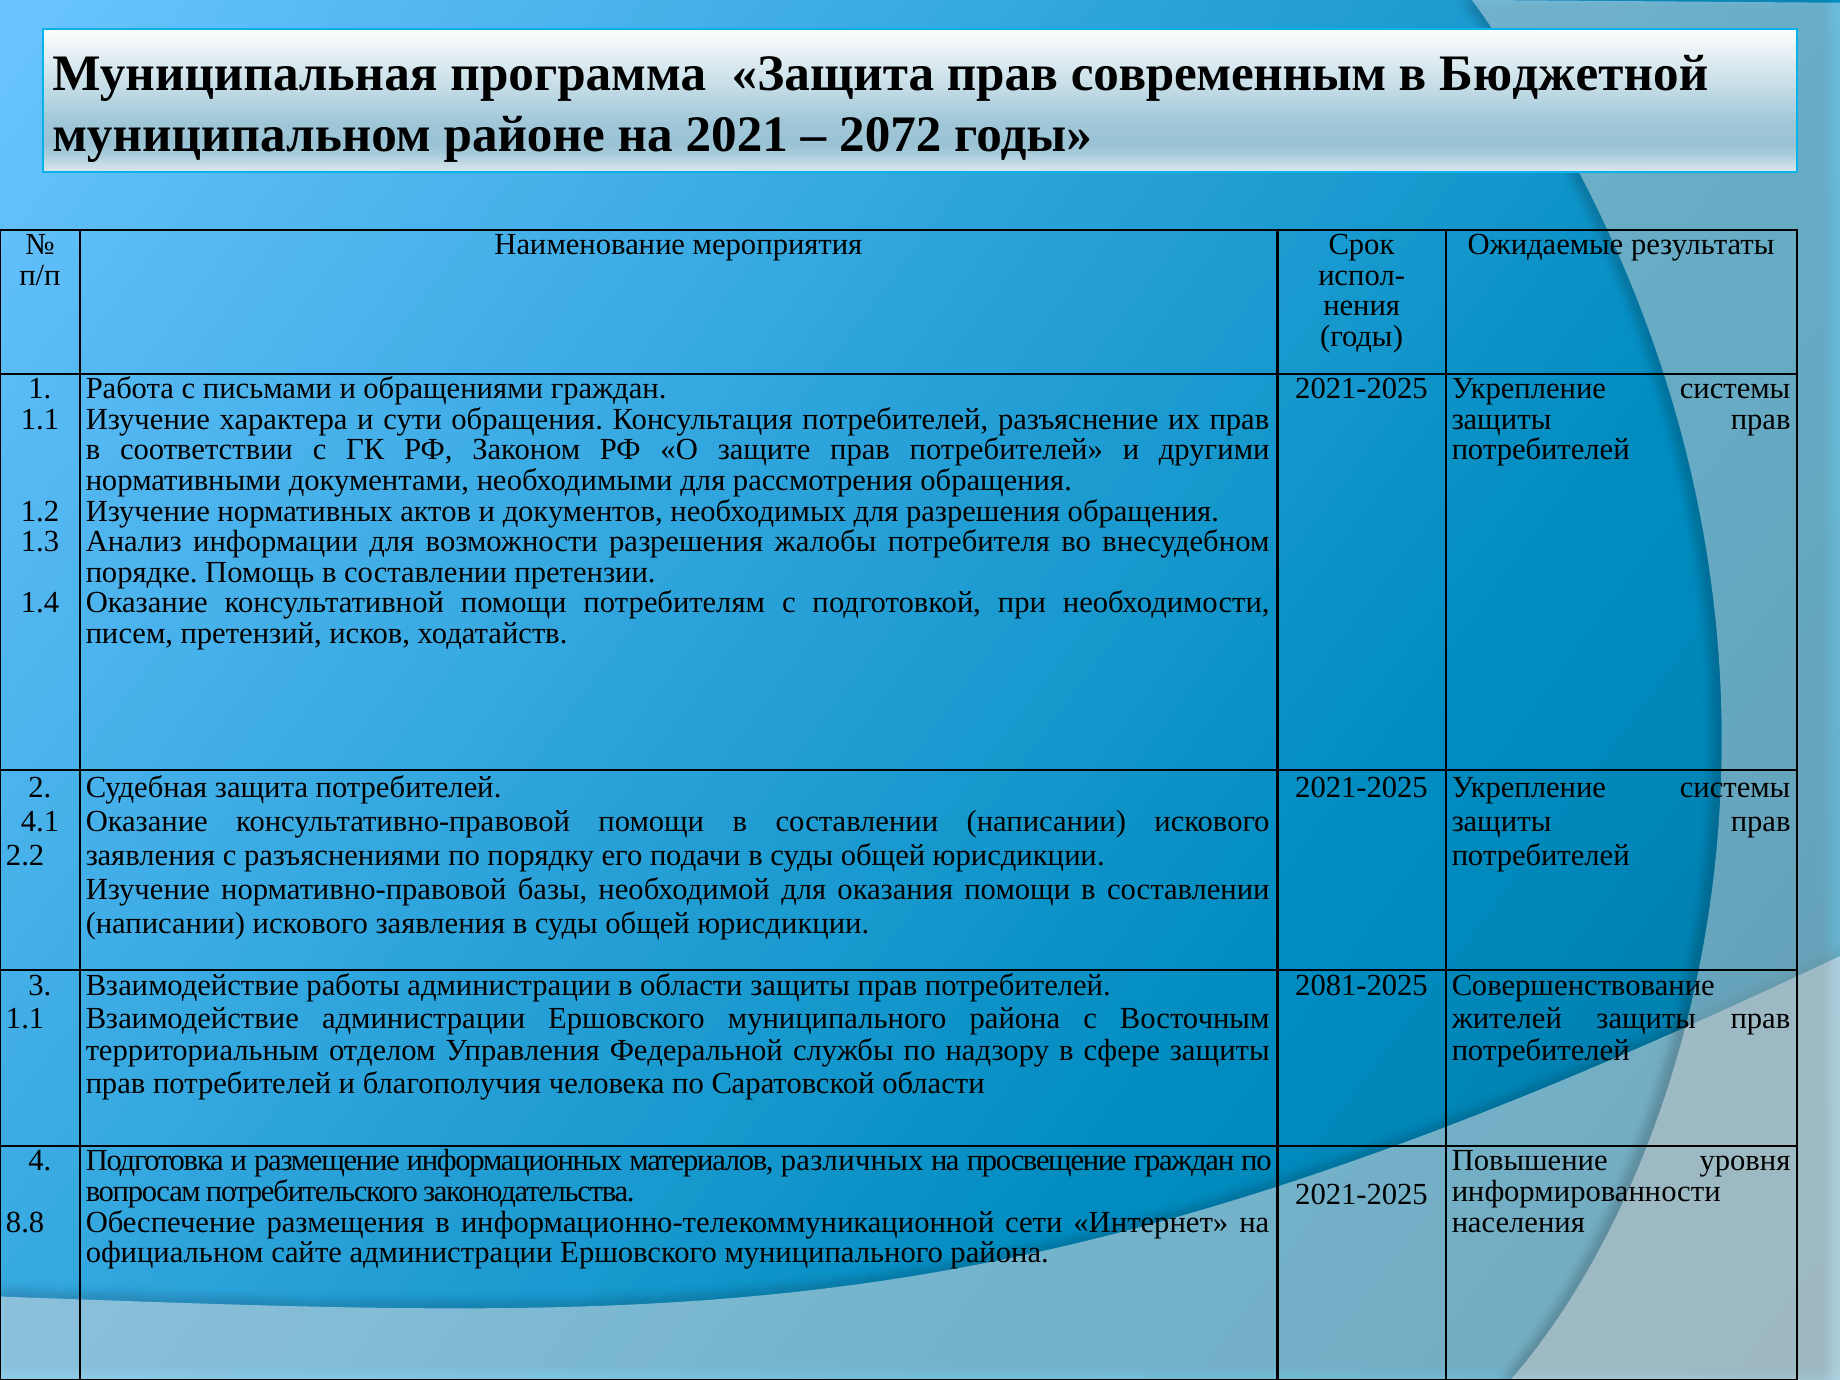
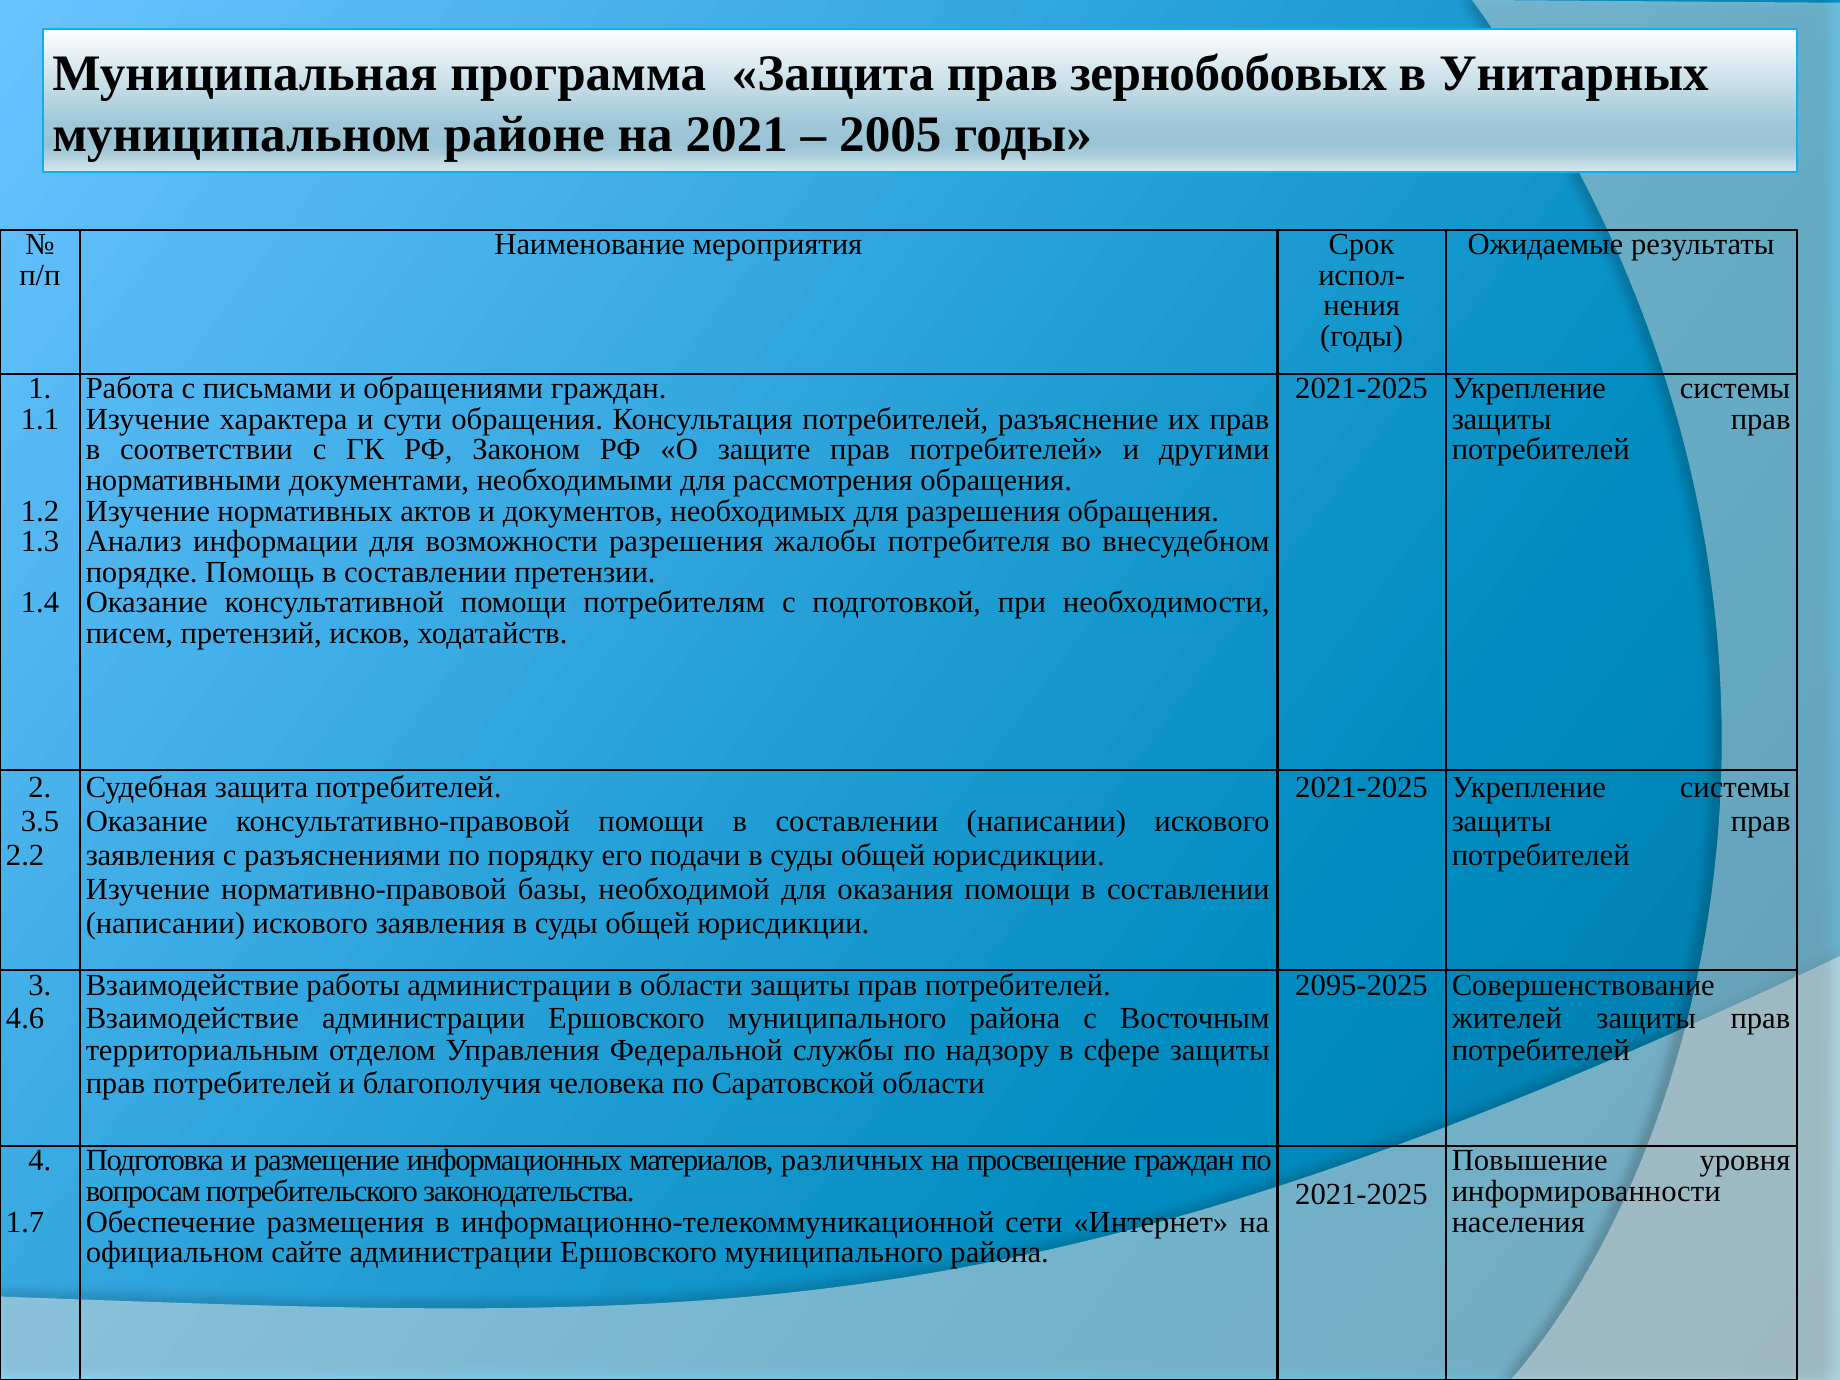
современным: современным -> зернобобовых
Бюджетной: Бюджетной -> Унитарных
2072: 2072 -> 2005
4.1: 4.1 -> 3.5
2081-2025: 2081-2025 -> 2095-2025
1.1 at (25, 1018): 1.1 -> 4.6
8.8: 8.8 -> 1.7
